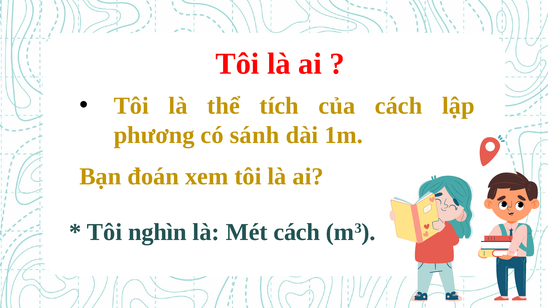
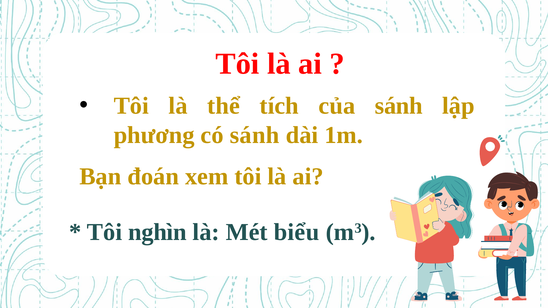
của cách: cách -> sánh
Mét cách: cách -> biểu
